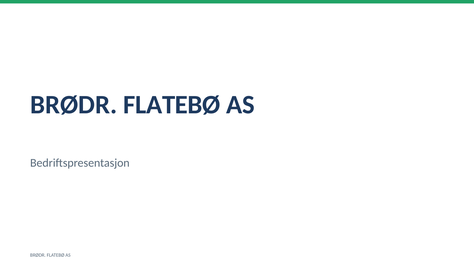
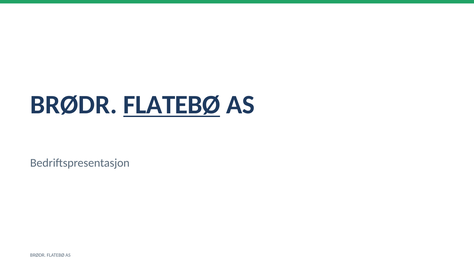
FLATEBØ at (172, 105) underline: none -> present
